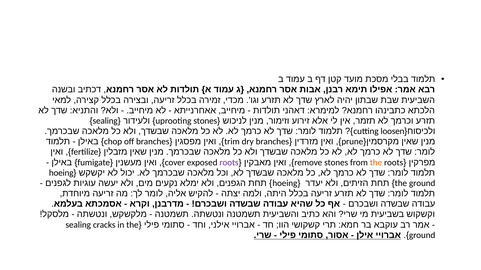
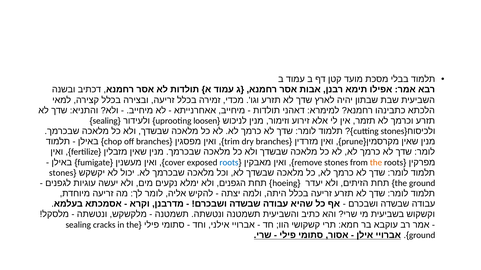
uprooting stones: stones -> loosen
loosen at (392, 132): loosen -> stones
roots at (229, 163) colour: purple -> blue
hoeing at (61, 173): hoeing -> stones
